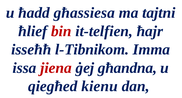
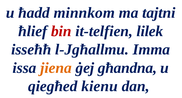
għassiesa: għassiesa -> minnkom
ħajr: ħajr -> lilek
l-Tibnikom: l-Tibnikom -> l-Jgħallmu
jiena colour: red -> orange
